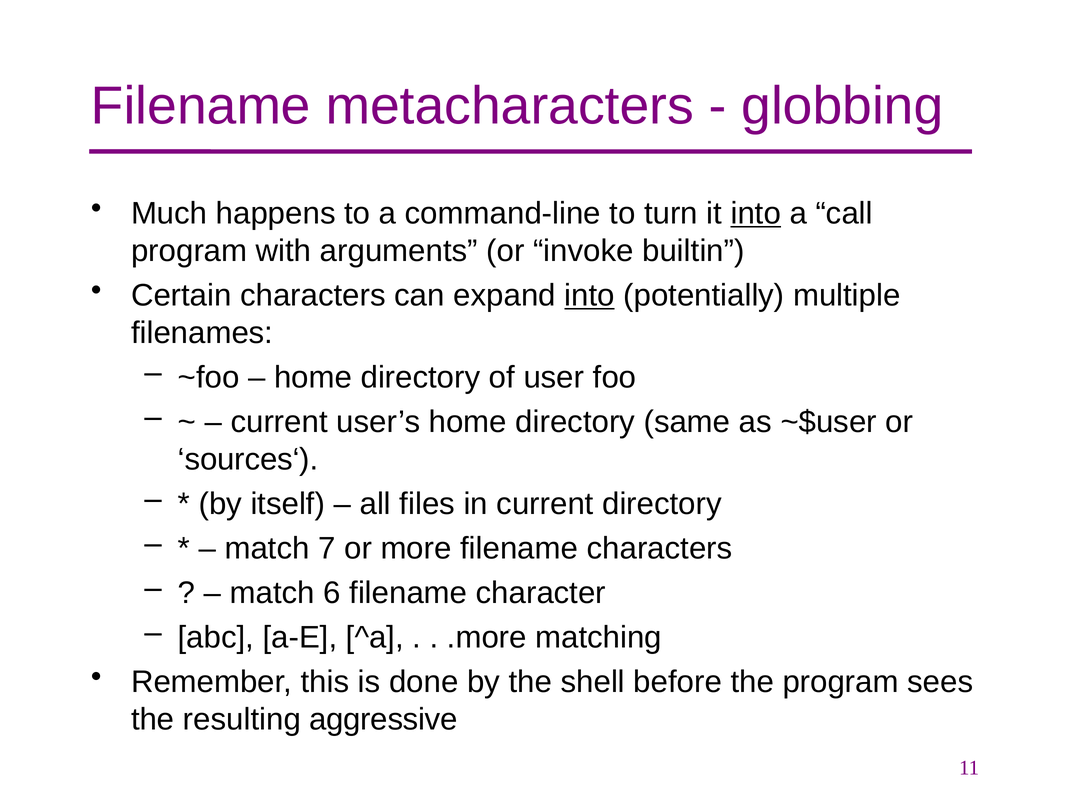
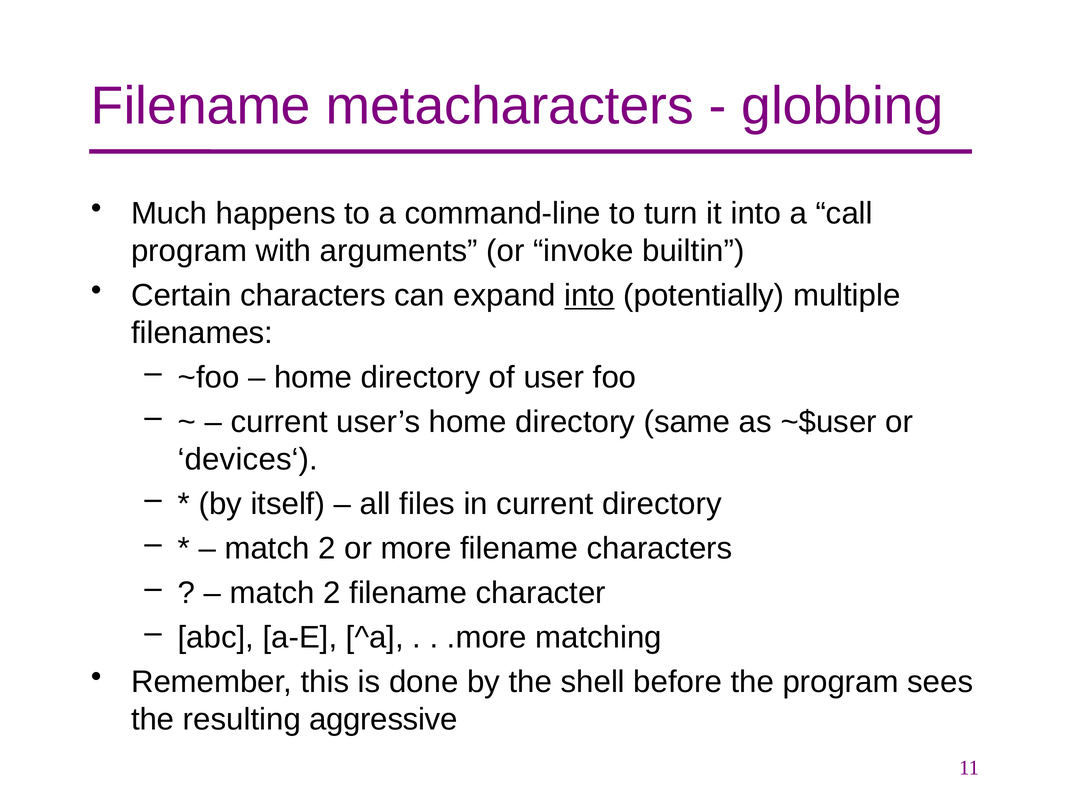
into at (756, 214) underline: present -> none
sources‘: sources‘ -> devices‘
7 at (327, 549): 7 -> 2
6 at (332, 593): 6 -> 2
